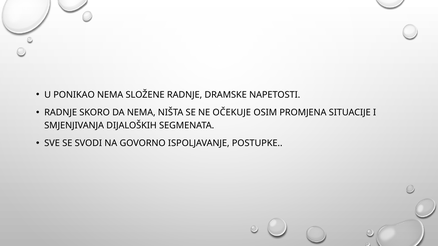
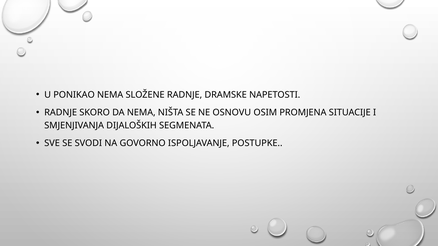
OČEKUJE: OČEKUJE -> OSNOVU
